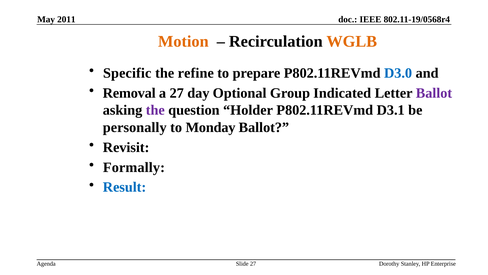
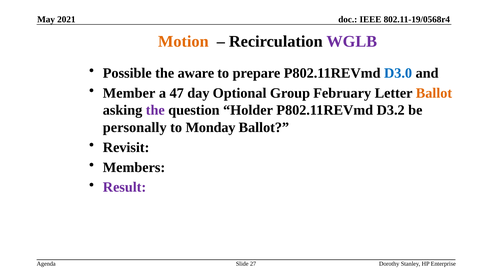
2011: 2011 -> 2021
WGLB colour: orange -> purple
Specific: Specific -> Possible
refine: refine -> aware
Removal: Removal -> Member
a 27: 27 -> 47
Indicated: Indicated -> February
Ballot at (434, 93) colour: purple -> orange
D3.1: D3.1 -> D3.2
Formally: Formally -> Members
Result colour: blue -> purple
